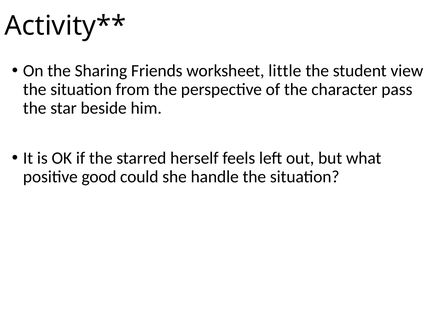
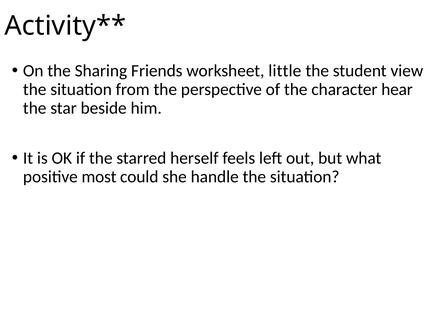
pass: pass -> hear
good: good -> most
